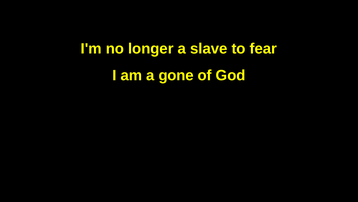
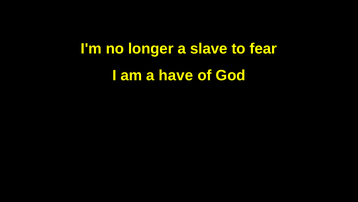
gone: gone -> have
